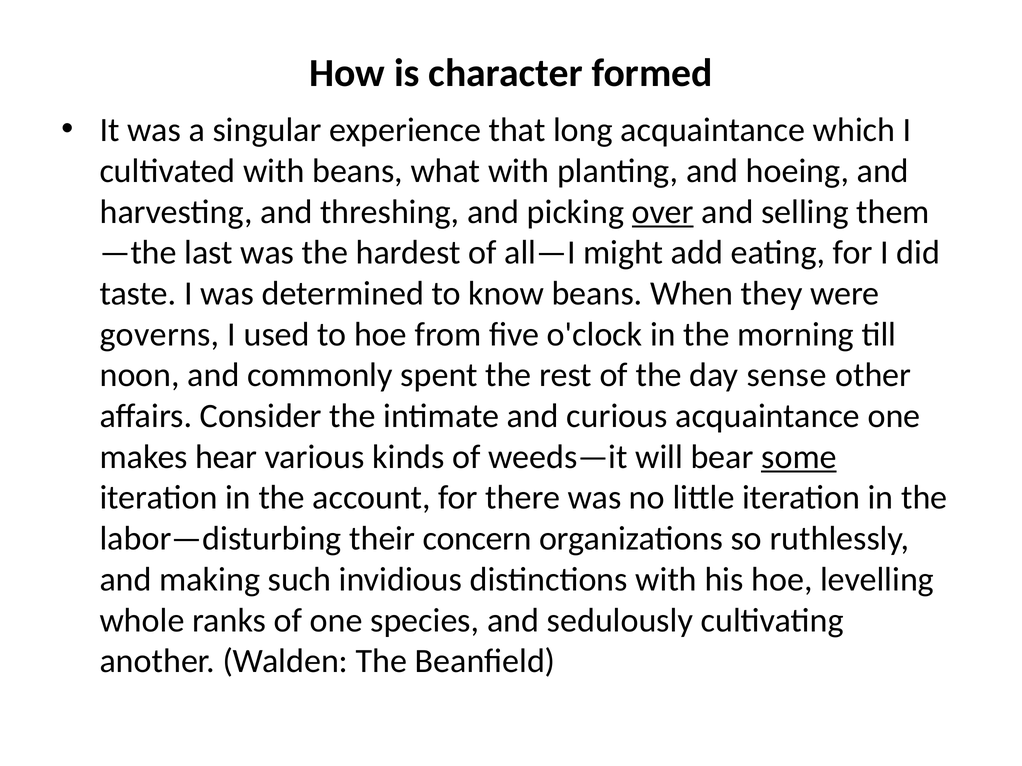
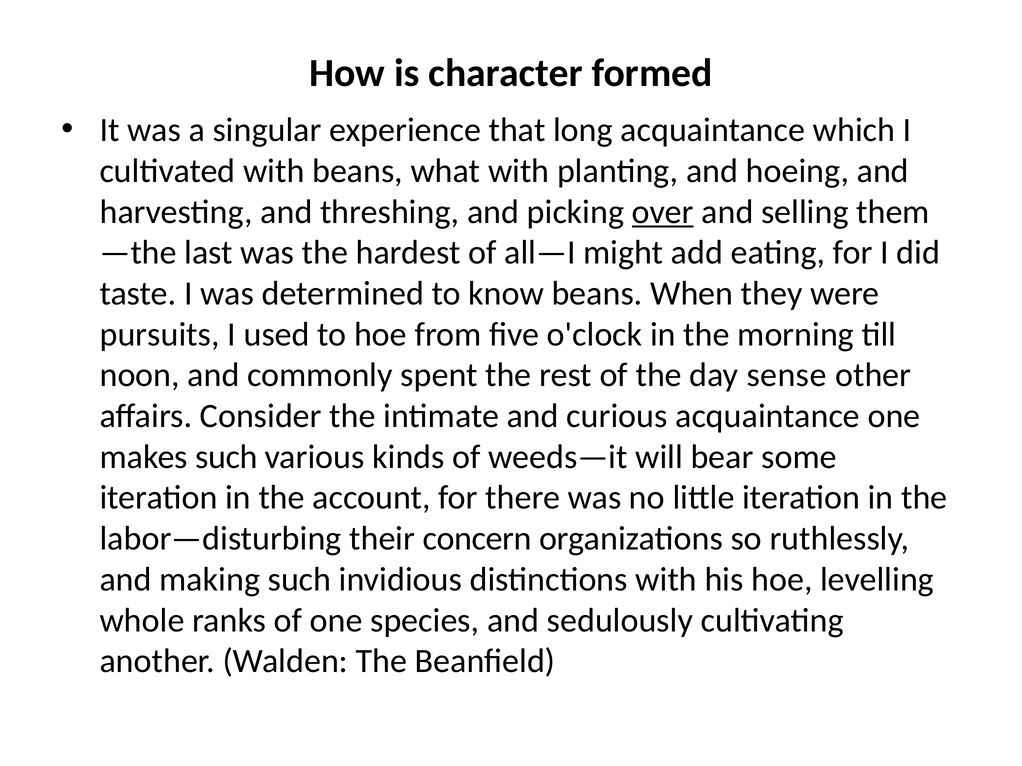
governs: governs -> pursuits
makes hear: hear -> such
some underline: present -> none
